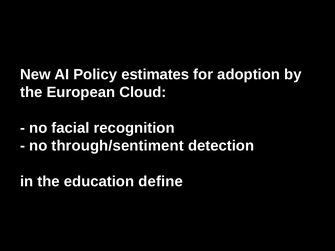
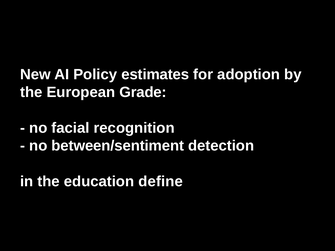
Cloud: Cloud -> Grade
through/sentiment: through/sentiment -> between/sentiment
